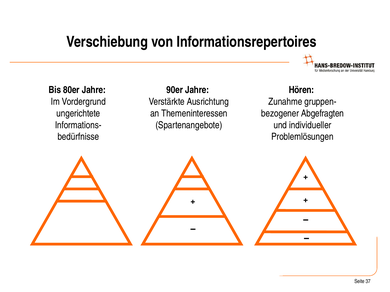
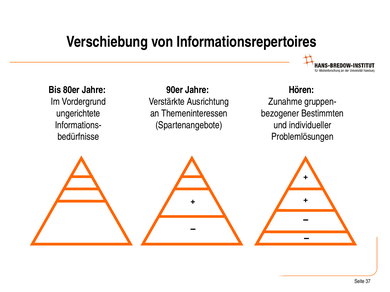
Abgefragten: Abgefragten -> Bestimmten
